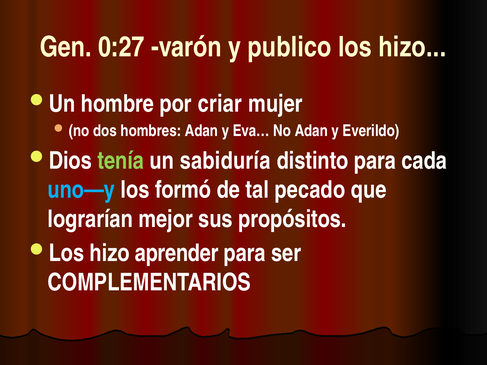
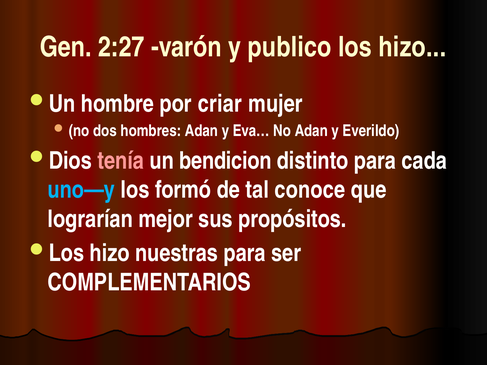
0:27: 0:27 -> 2:27
tenía colour: light green -> pink
sabiduría: sabiduría -> bendicion
pecado: pecado -> conoce
aprender: aprender -> nuestras
